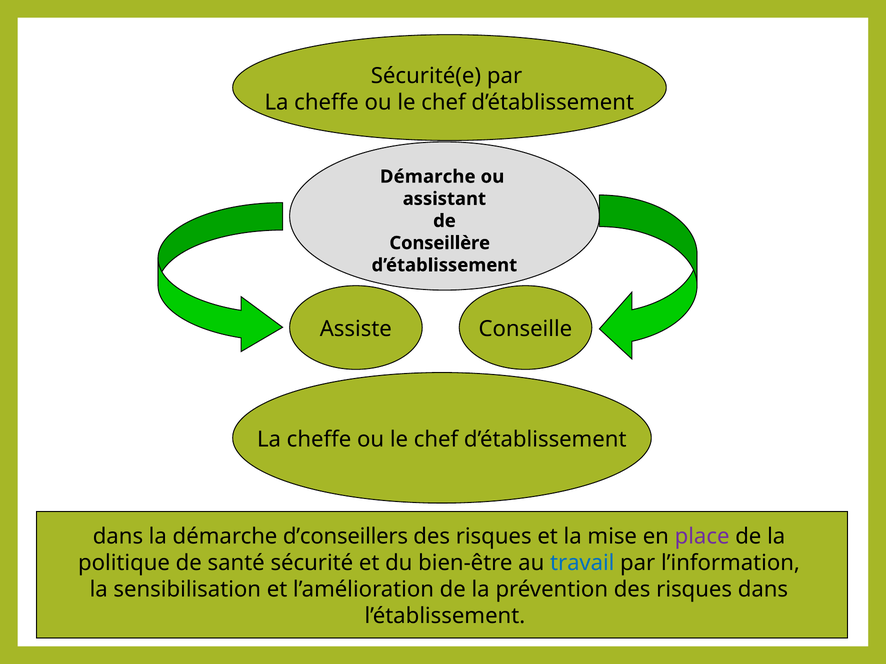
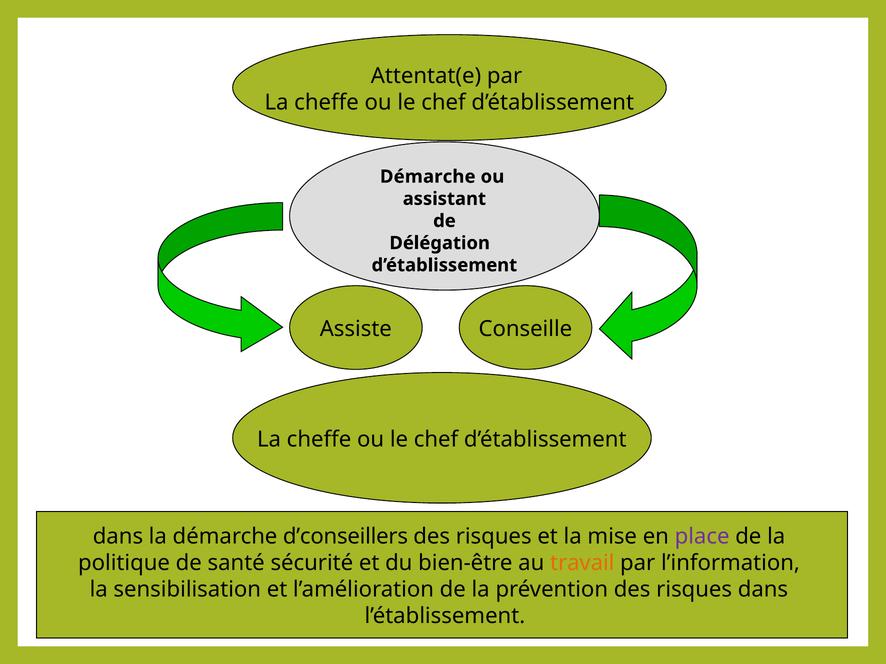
Sécurité(e: Sécurité(e -> Attentat(e
Conseillère: Conseillère -> Délégation
travail colour: blue -> orange
